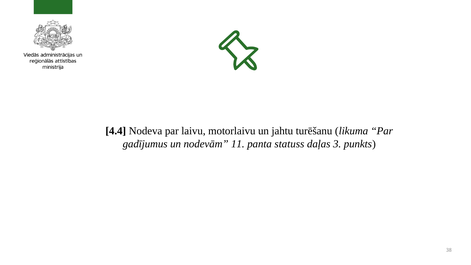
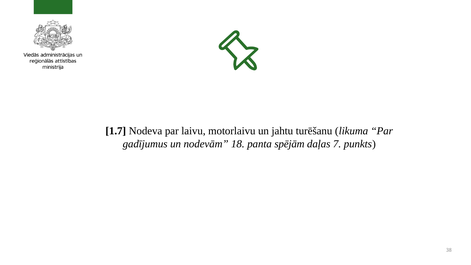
4.4: 4.4 -> 1.7
11: 11 -> 18
statuss: statuss -> spējām
3: 3 -> 7
